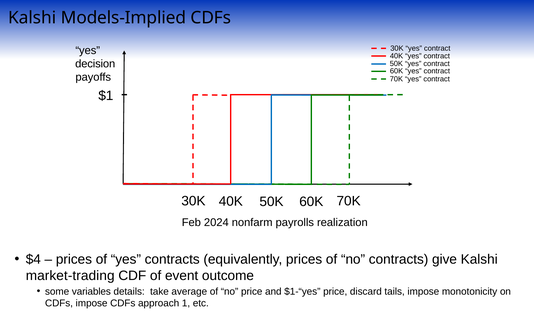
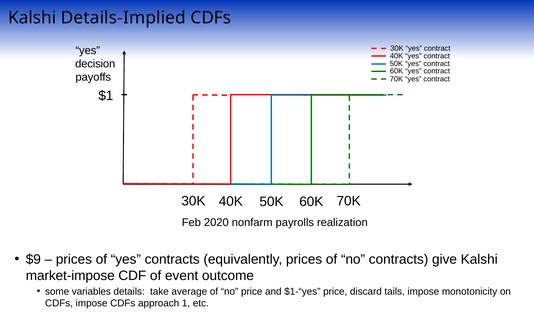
Models-Implied: Models-Implied -> Details-Implied
2024: 2024 -> 2020
$4: $4 -> $9
market-trading: market-trading -> market-impose
